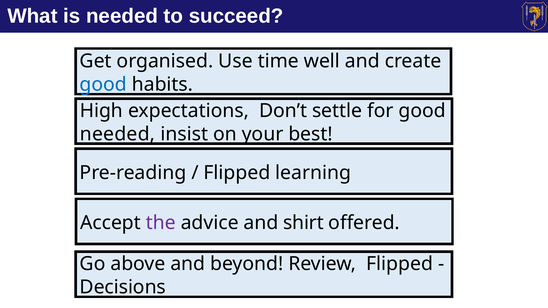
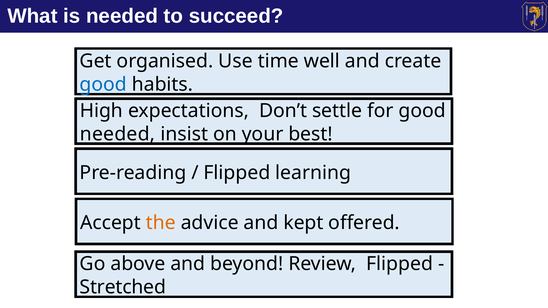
the colour: purple -> orange
shirt: shirt -> kept
Decisions: Decisions -> Stretched
